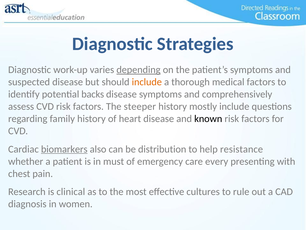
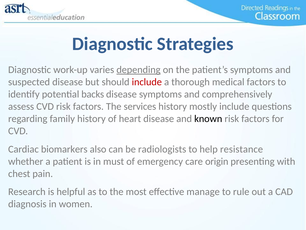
include at (147, 82) colour: orange -> red
steeper: steeper -> services
biomarkers underline: present -> none
distribution: distribution -> radiologists
every: every -> origin
clinical: clinical -> helpful
cultures: cultures -> manage
